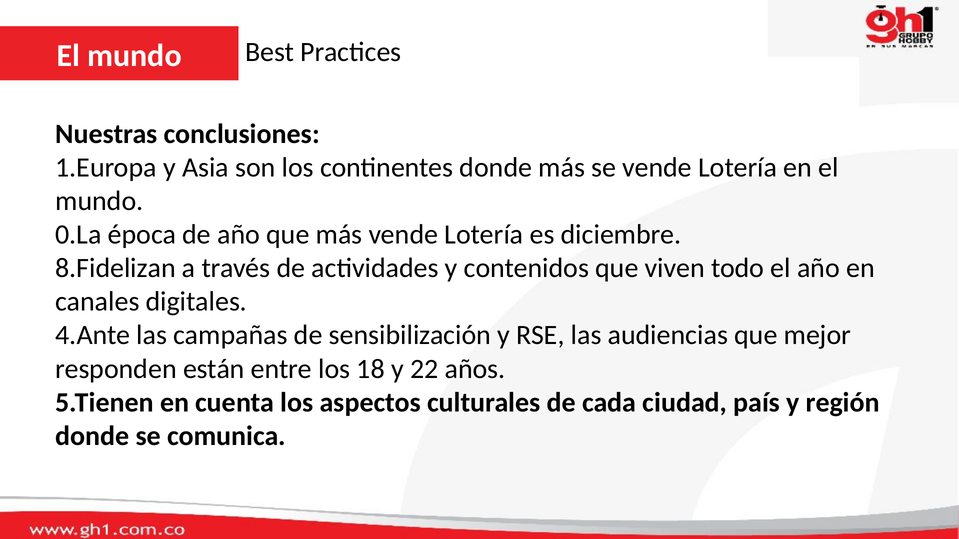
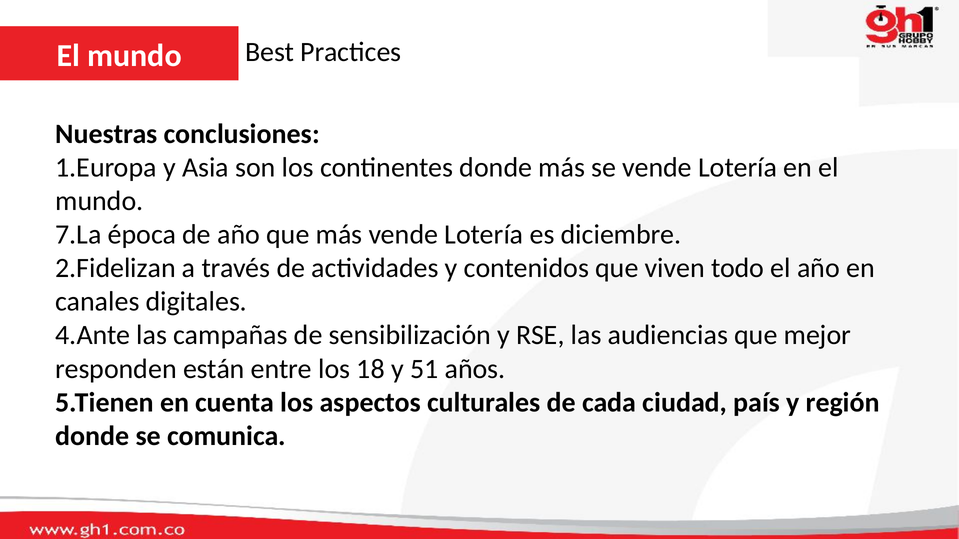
0.La: 0.La -> 7.La
8.Fidelizan: 8.Fidelizan -> 2.Fidelizan
22: 22 -> 51
